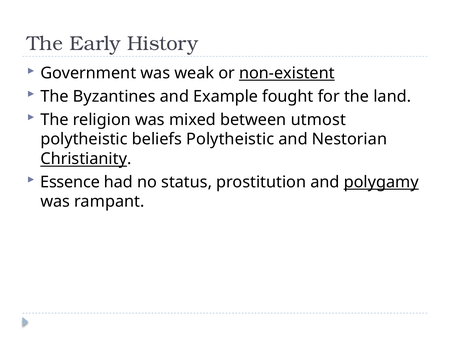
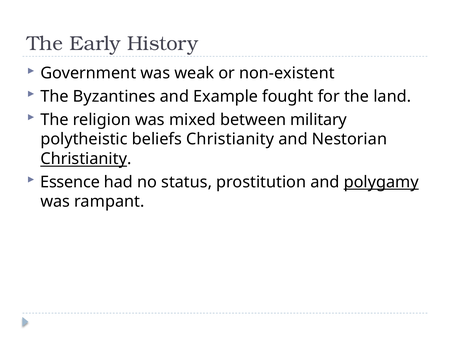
non-existent underline: present -> none
utmost: utmost -> military
beliefs Polytheistic: Polytheistic -> Christianity
